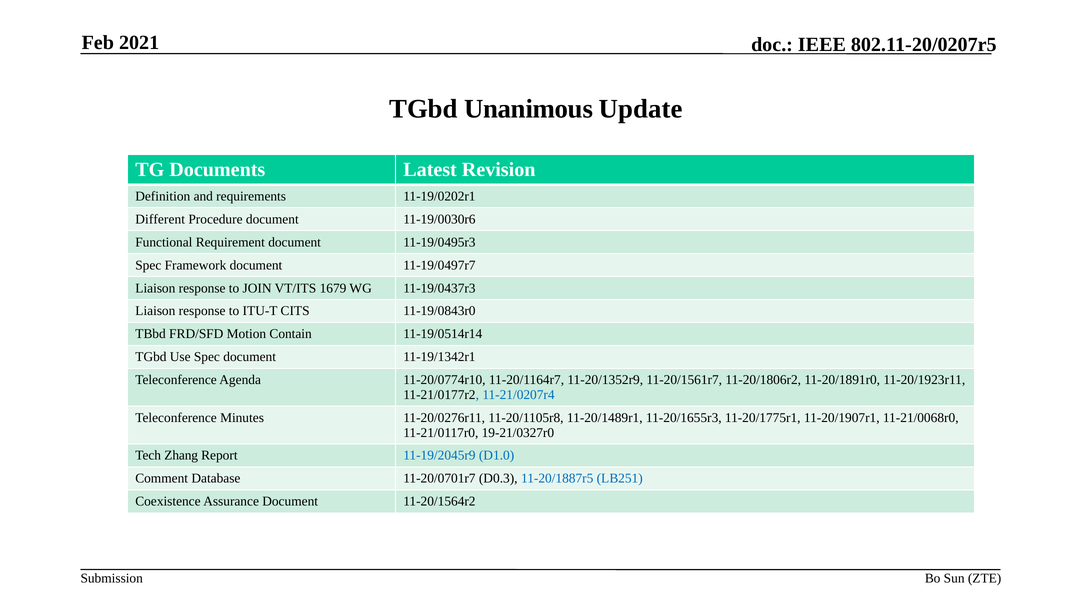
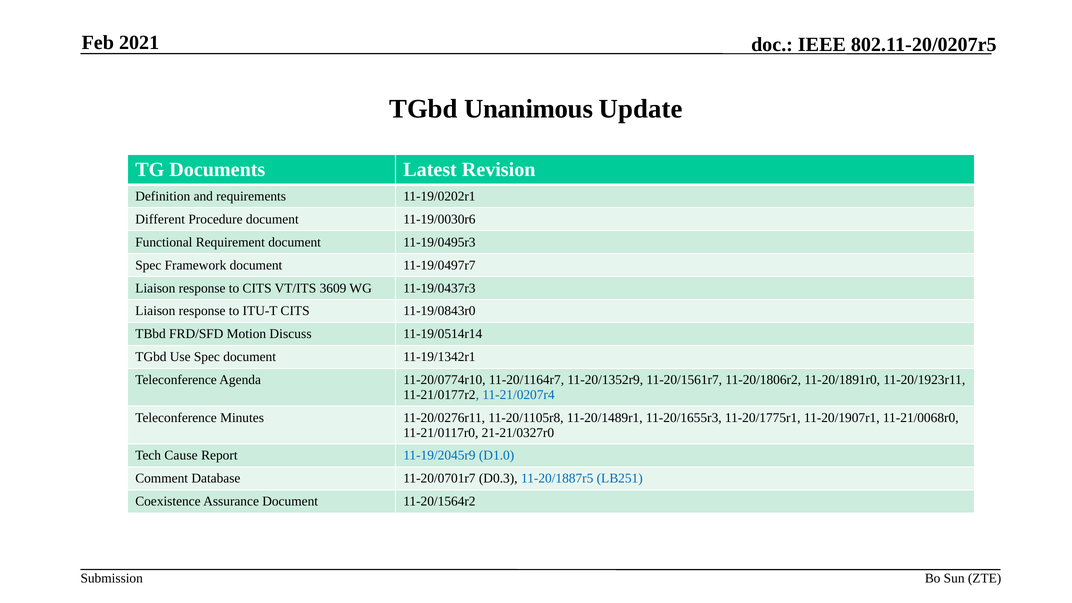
to JOIN: JOIN -> CITS
1679: 1679 -> 3609
Contain: Contain -> Discuss
19-21/0327r0: 19-21/0327r0 -> 21-21/0327r0
Zhang: Zhang -> Cause
